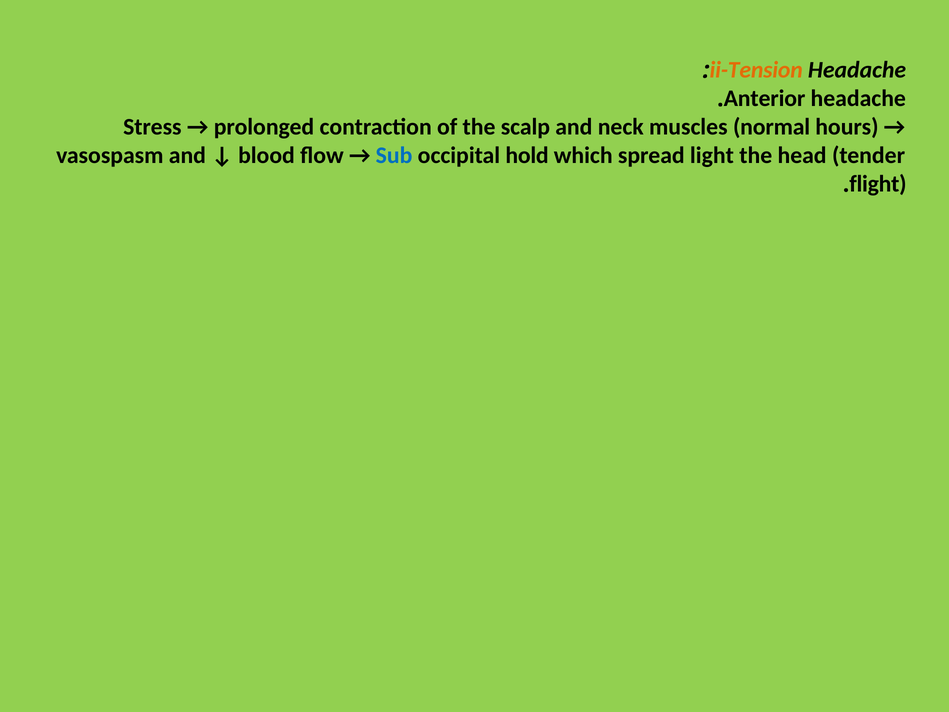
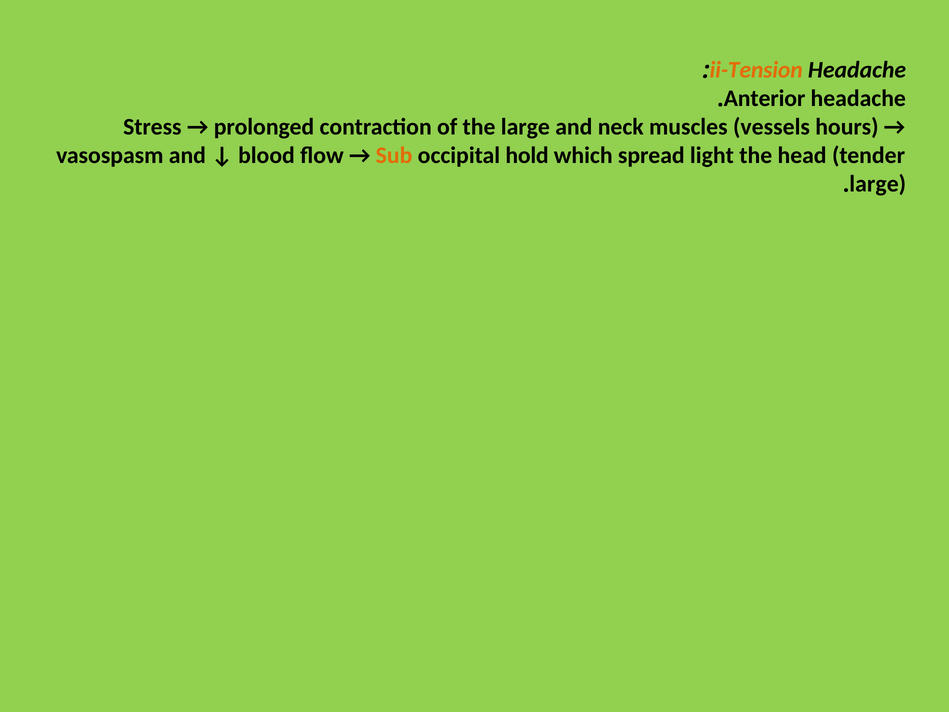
the scalp: scalp -> large
normal: normal -> vessels
Sub colour: blue -> orange
flight at (878, 184): flight -> large
